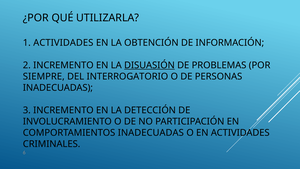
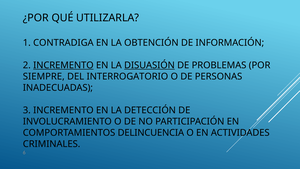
1 ACTIVIDADES: ACTIVIDADES -> CONTRADIGA
INCREMENTO at (63, 65) underline: none -> present
COMPORTAMIENTOS INADECUADAS: INADECUADAS -> DELINCUENCIA
